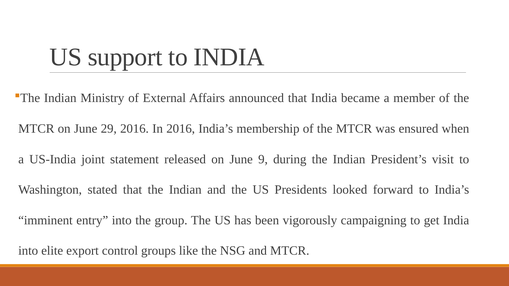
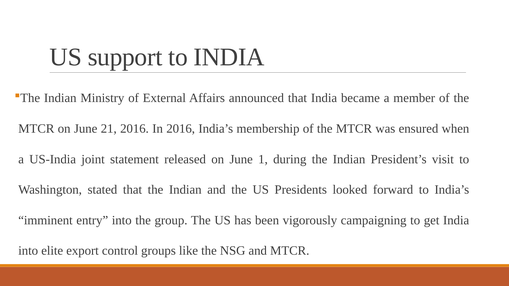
29: 29 -> 21
9: 9 -> 1
